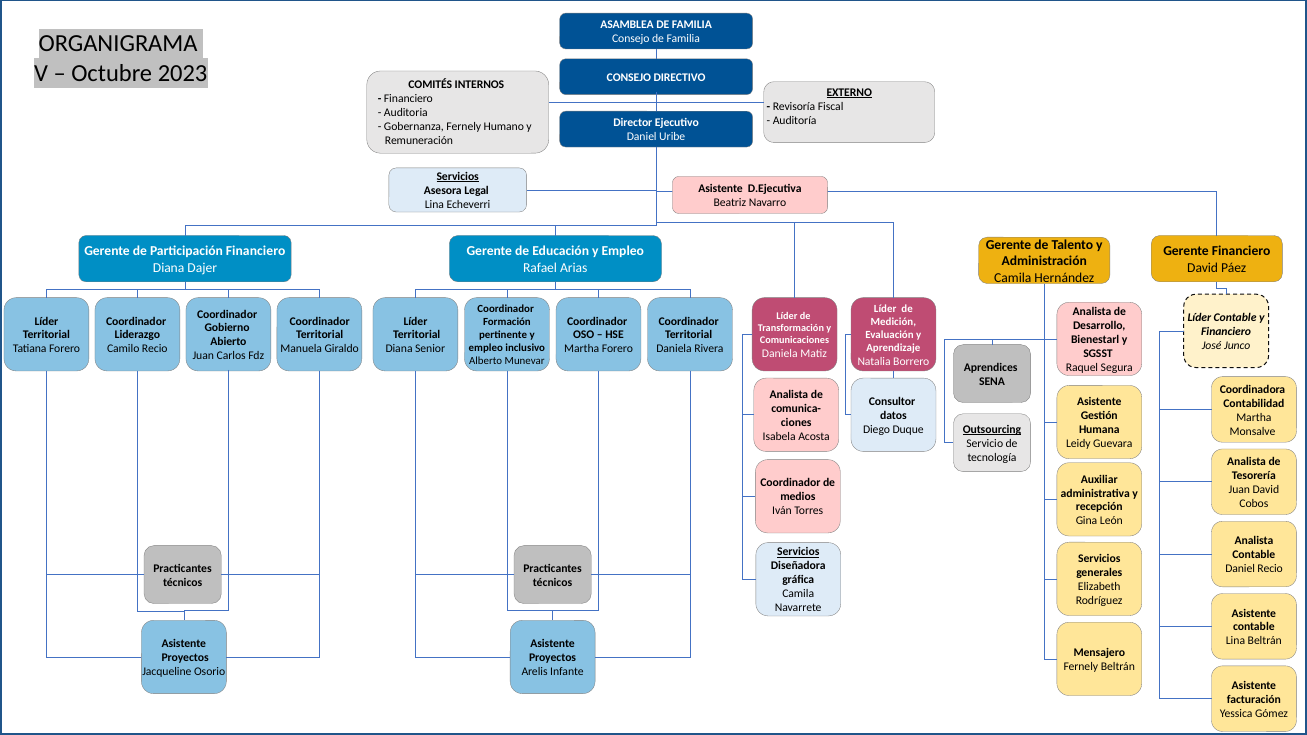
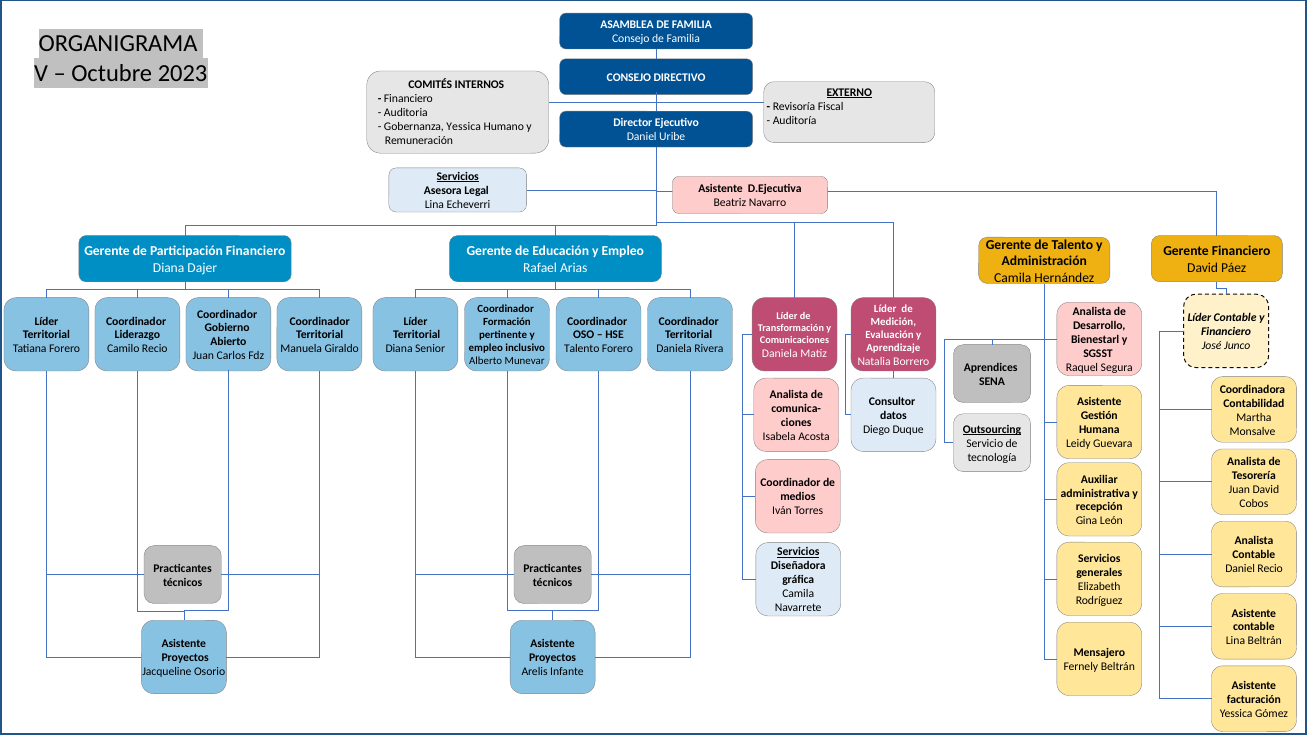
Gobernanza Fernely: Fernely -> Yessica
Martha at (582, 349): Martha -> Talento
